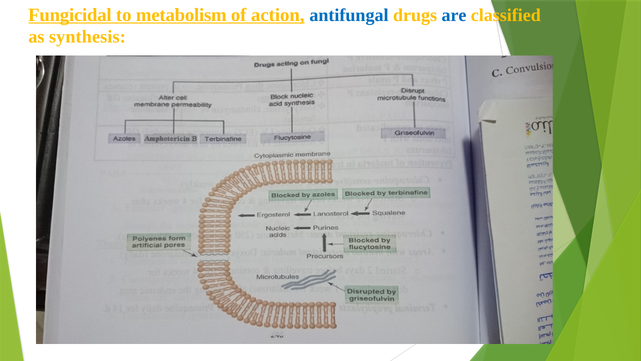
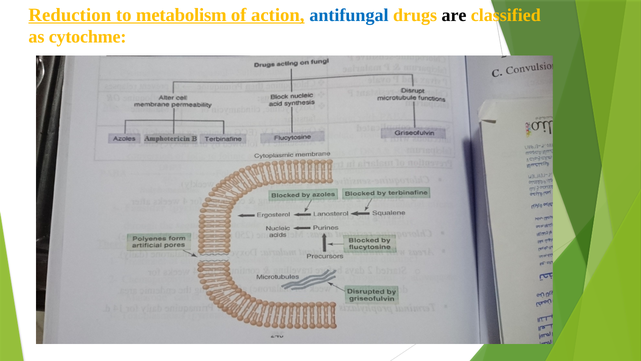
Fungicidal: Fungicidal -> Reduction
are colour: blue -> black
synthesis: synthesis -> cytochme
